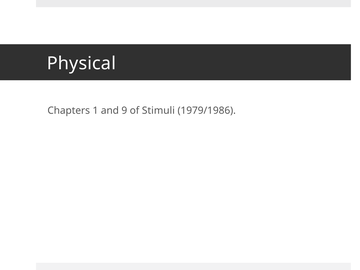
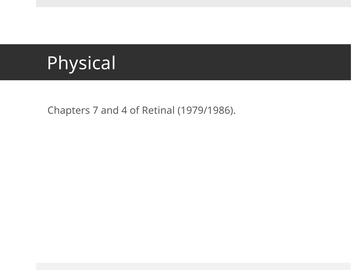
1: 1 -> 7
9: 9 -> 4
Stimuli: Stimuli -> Retinal
